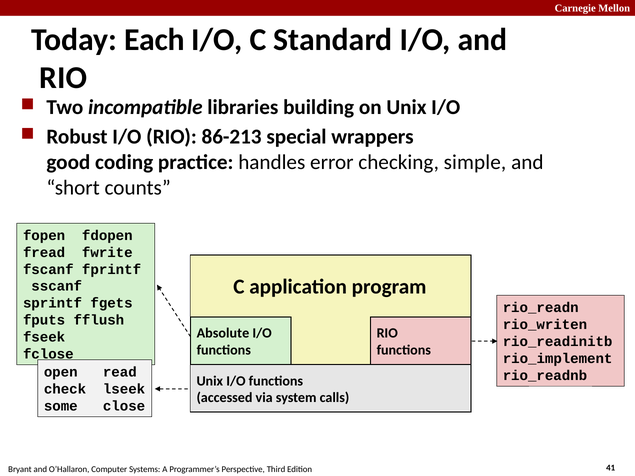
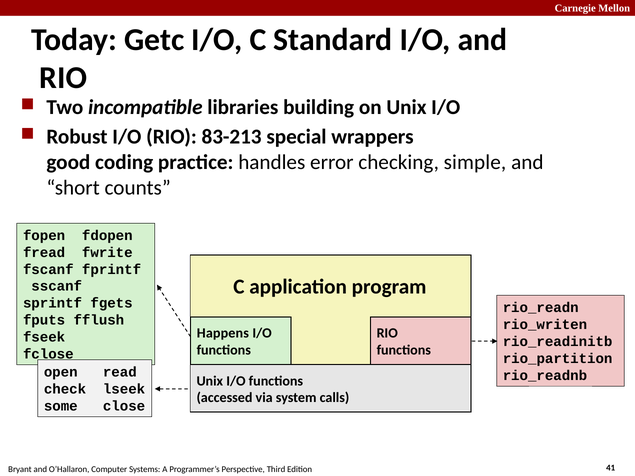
Each: Each -> Getc
86-213: 86-213 -> 83-213
Absolute: Absolute -> Happens
rio_implement: rio_implement -> rio_partition
